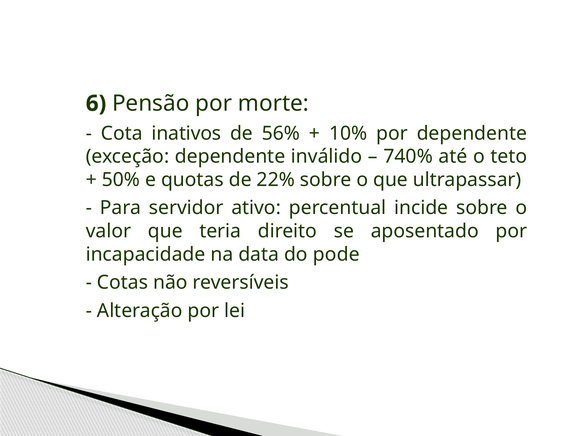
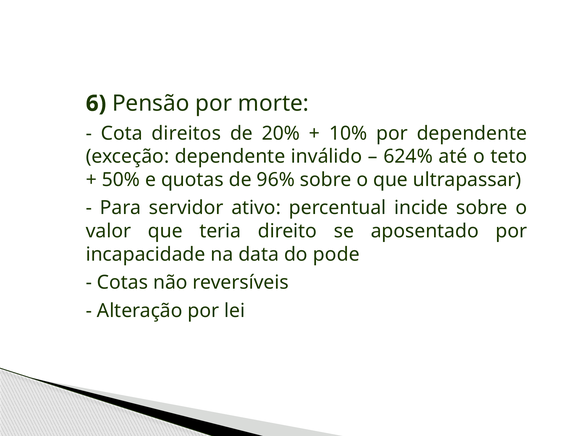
inativos: inativos -> direitos
56%: 56% -> 20%
740%: 740% -> 624%
22%: 22% -> 96%
